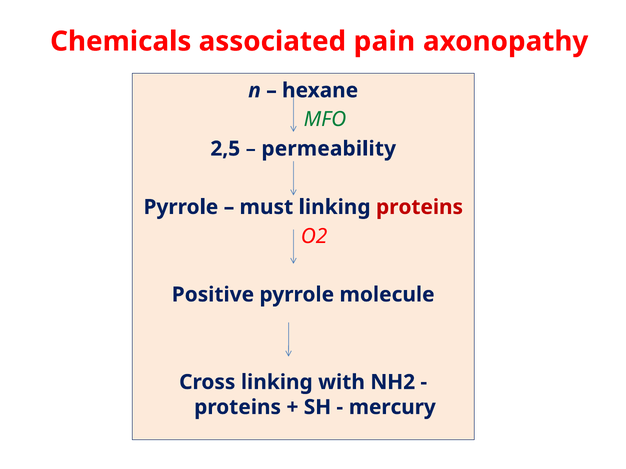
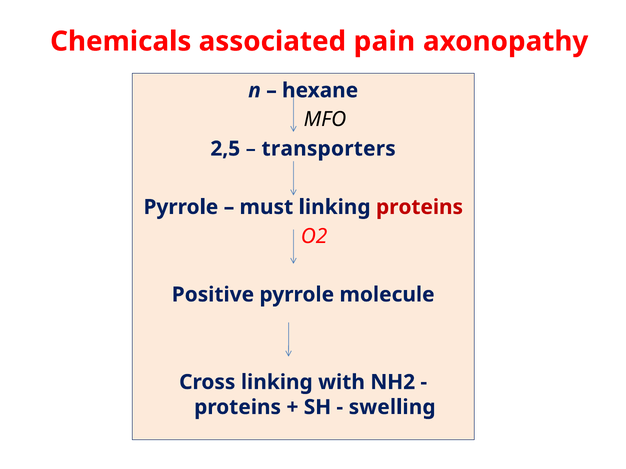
MFO colour: green -> black
permeability: permeability -> transporters
mercury: mercury -> swelling
